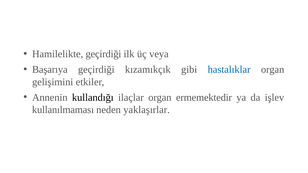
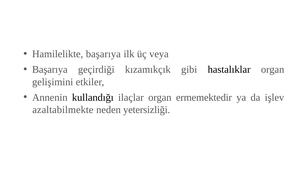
Hamilelikte geçirdiği: geçirdiği -> başarıya
hastalıklar colour: blue -> black
kullanılmaması: kullanılmaması -> azaltabilmekte
yaklaşırlar: yaklaşırlar -> yetersizliği
